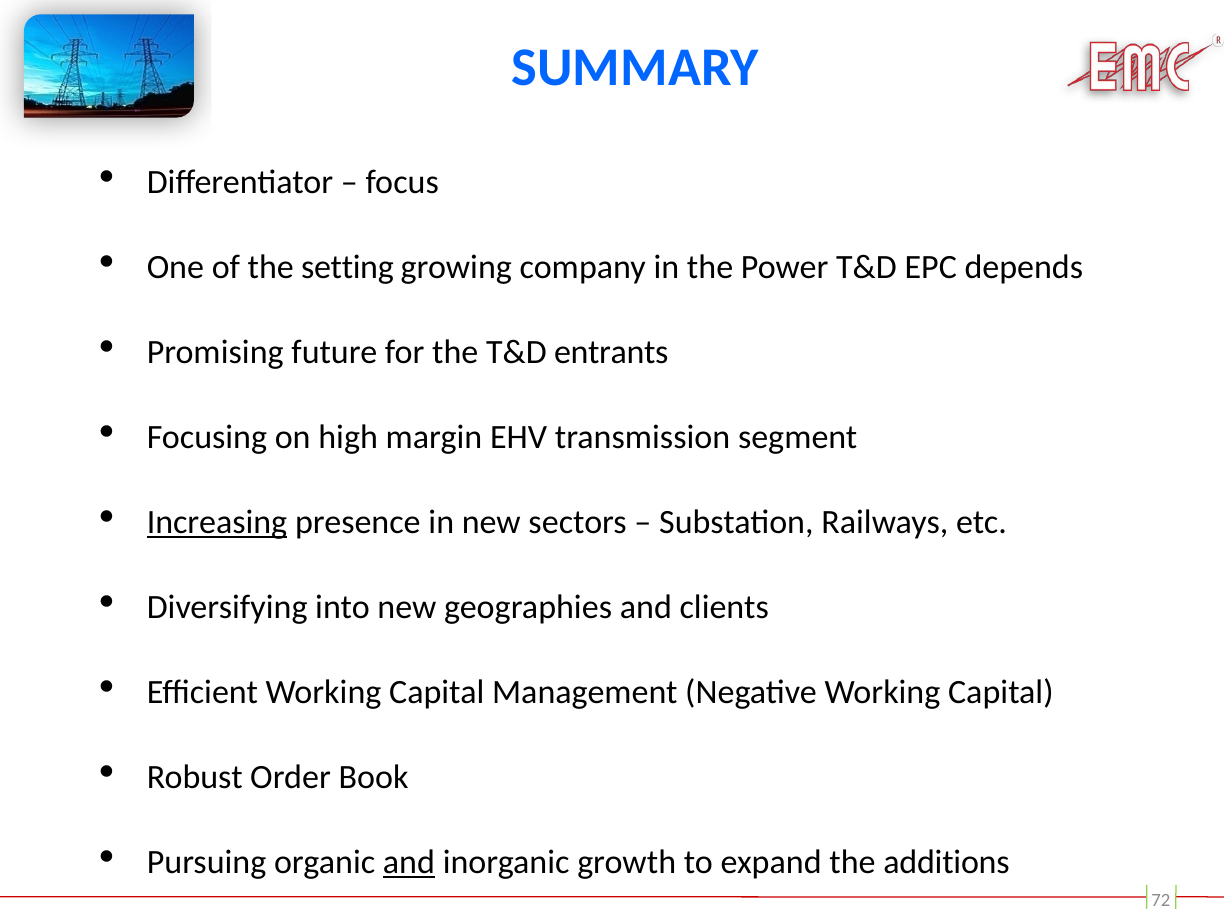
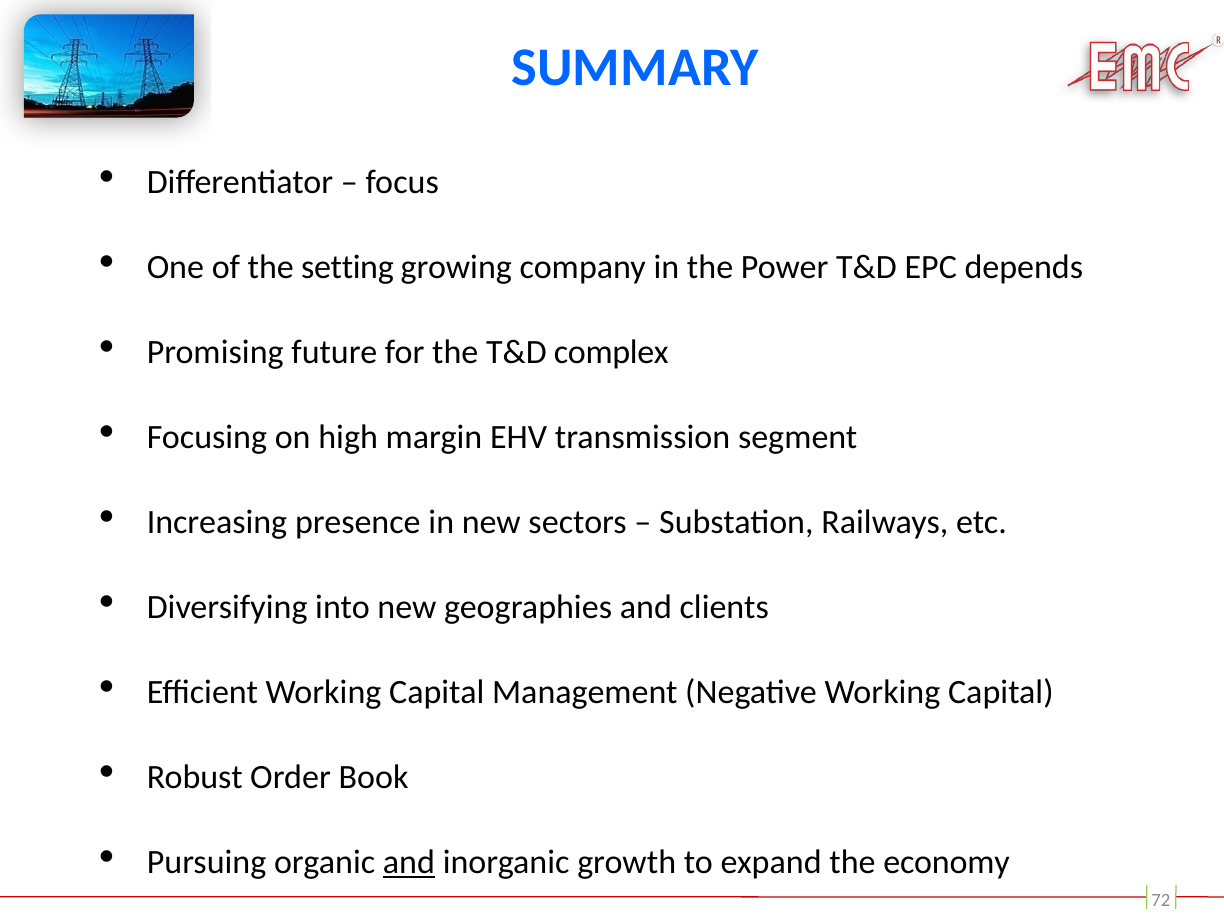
entrants: entrants -> complex
Increasing underline: present -> none
additions: additions -> economy
